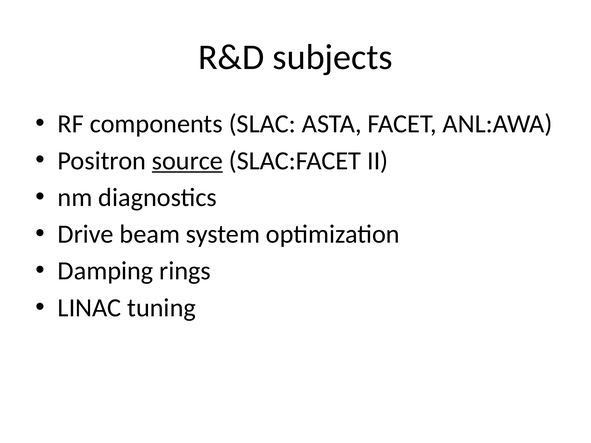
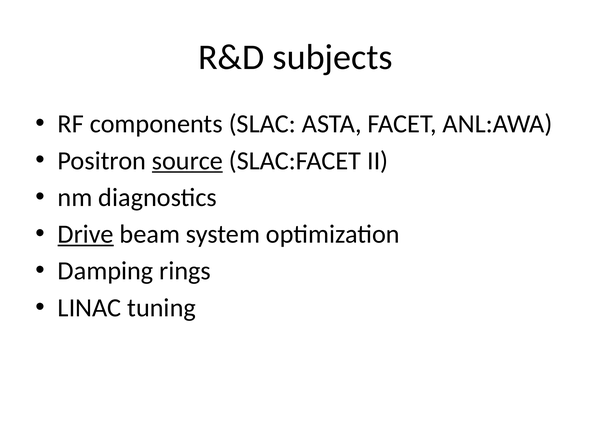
Drive underline: none -> present
